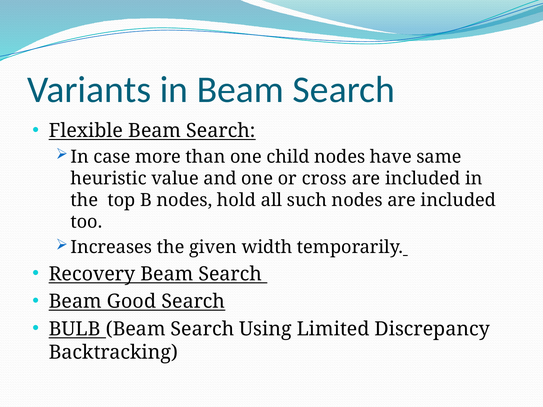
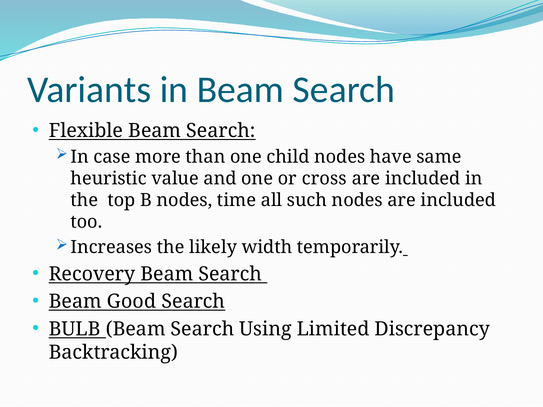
hold: hold -> time
given: given -> likely
